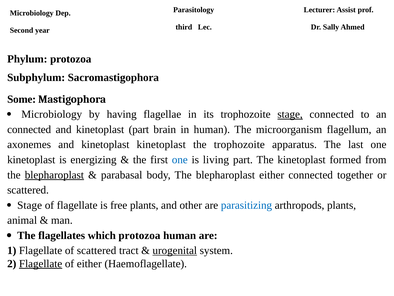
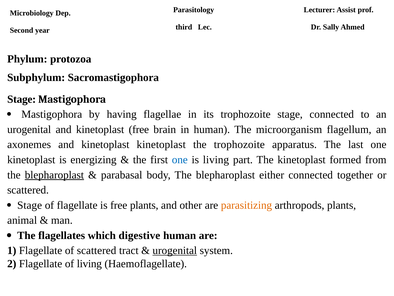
Some at (22, 99): Some -> Stage
Microbiology at (52, 114): Microbiology -> Mastigophora
stage at (290, 114) underline: present -> none
connected at (29, 129): connected -> urogenital
kinetoplast part: part -> free
parasitizing colour: blue -> orange
which protozoa: protozoa -> digestive
Flagellate at (41, 263) underline: present -> none
of either: either -> living
